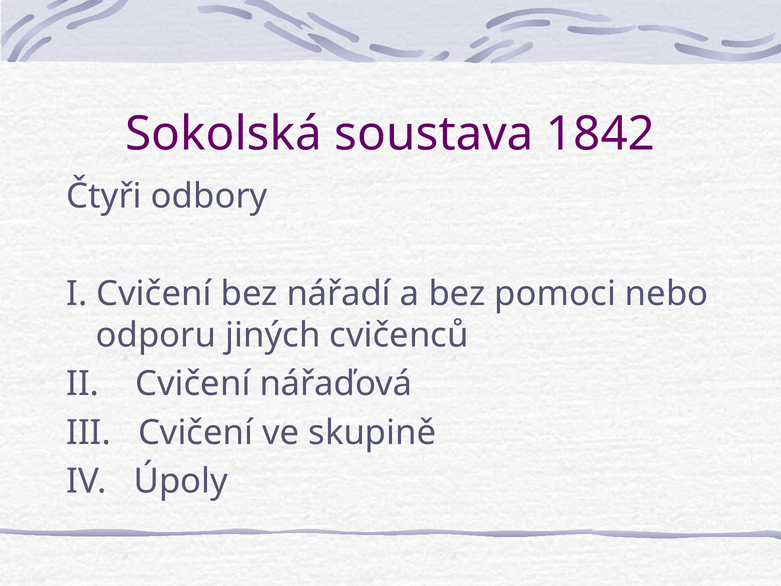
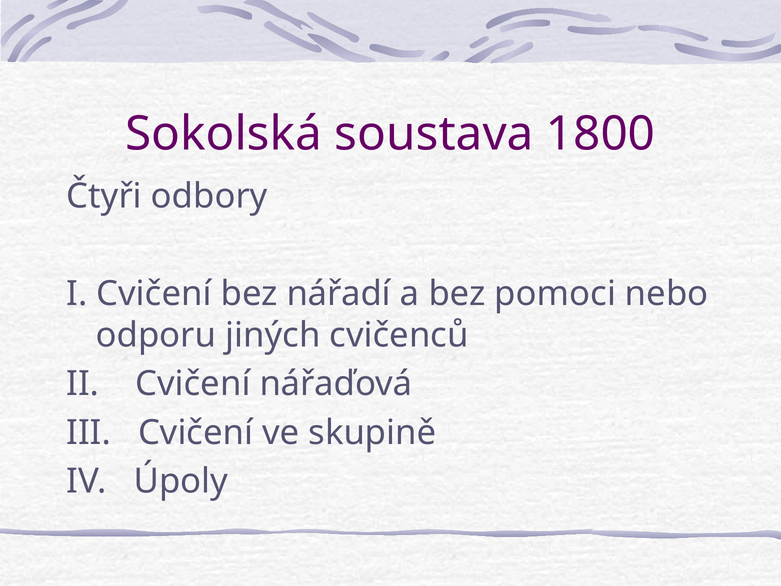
1842: 1842 -> 1800
